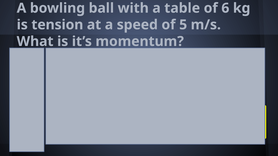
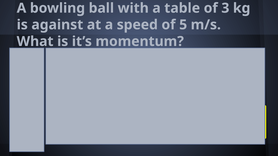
6: 6 -> 3
tension: tension -> against
